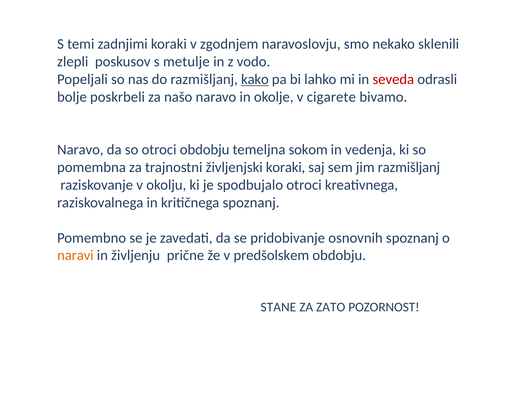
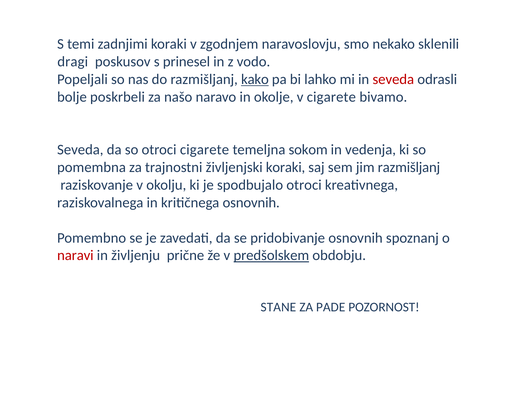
zlepli: zlepli -> dragi
metulje: metulje -> prinesel
Naravo at (80, 150): Naravo -> Seveda
otroci obdobju: obdobju -> cigarete
kritičnega spoznanj: spoznanj -> osnovnih
naravi colour: orange -> red
predšolskem underline: none -> present
ZATO: ZATO -> PADE
